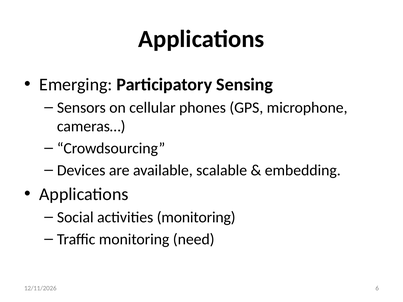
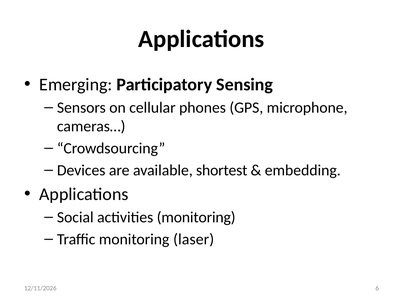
scalable: scalable -> shortest
need: need -> laser
